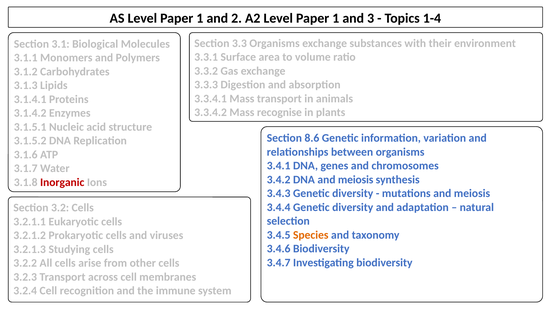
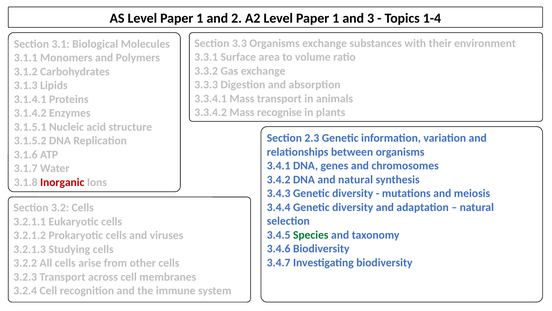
8.6: 8.6 -> 2.3
DNA and meiosis: meiosis -> natural
Species colour: orange -> green
